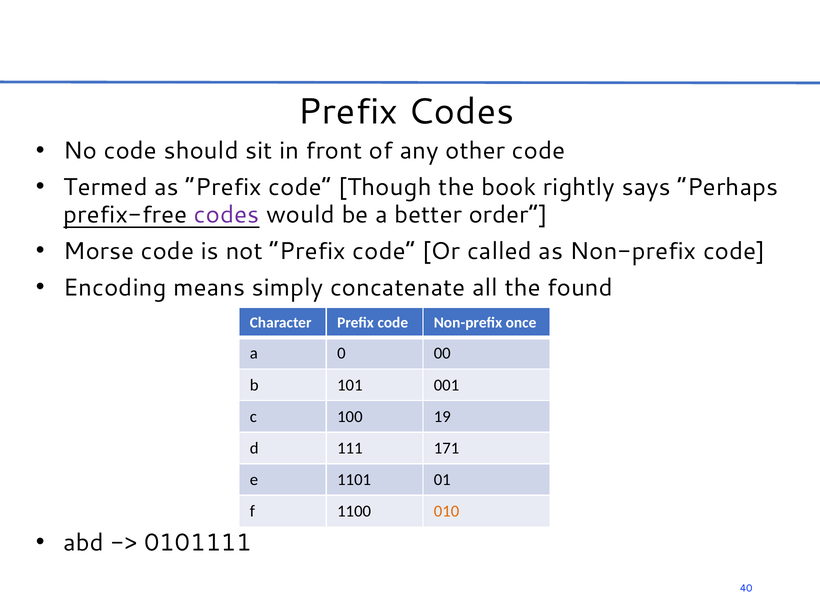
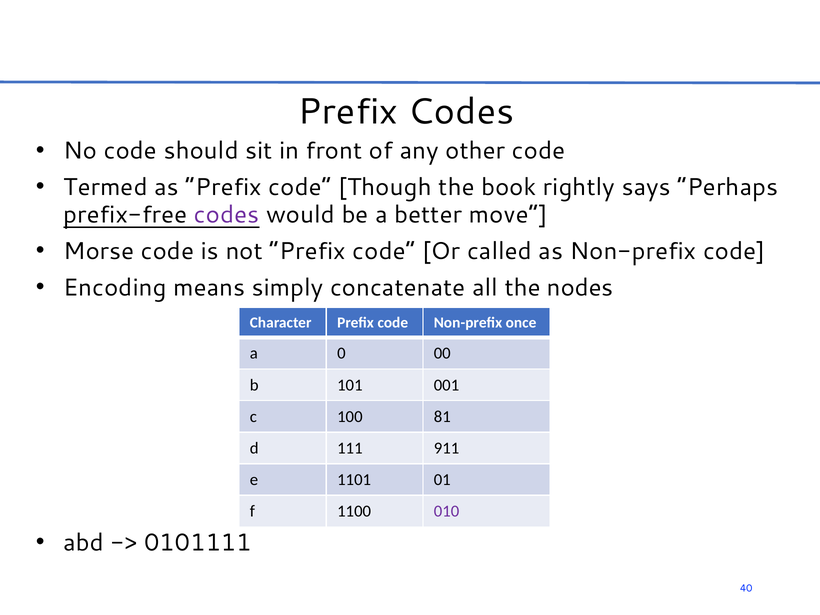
order: order -> move
found: found -> nodes
19: 19 -> 81
171: 171 -> 911
010 colour: orange -> purple
